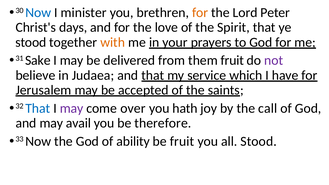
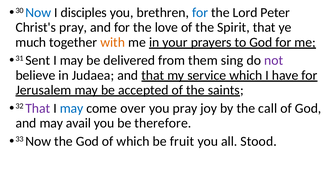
minister: minister -> disciples
for at (200, 13) colour: orange -> blue
Christ's days: days -> pray
stood at (31, 42): stood -> much
Sake: Sake -> Sent
them fruit: fruit -> sing
That at (38, 108) colour: blue -> purple
may at (72, 108) colour: purple -> blue
you hath: hath -> pray
of ability: ability -> which
